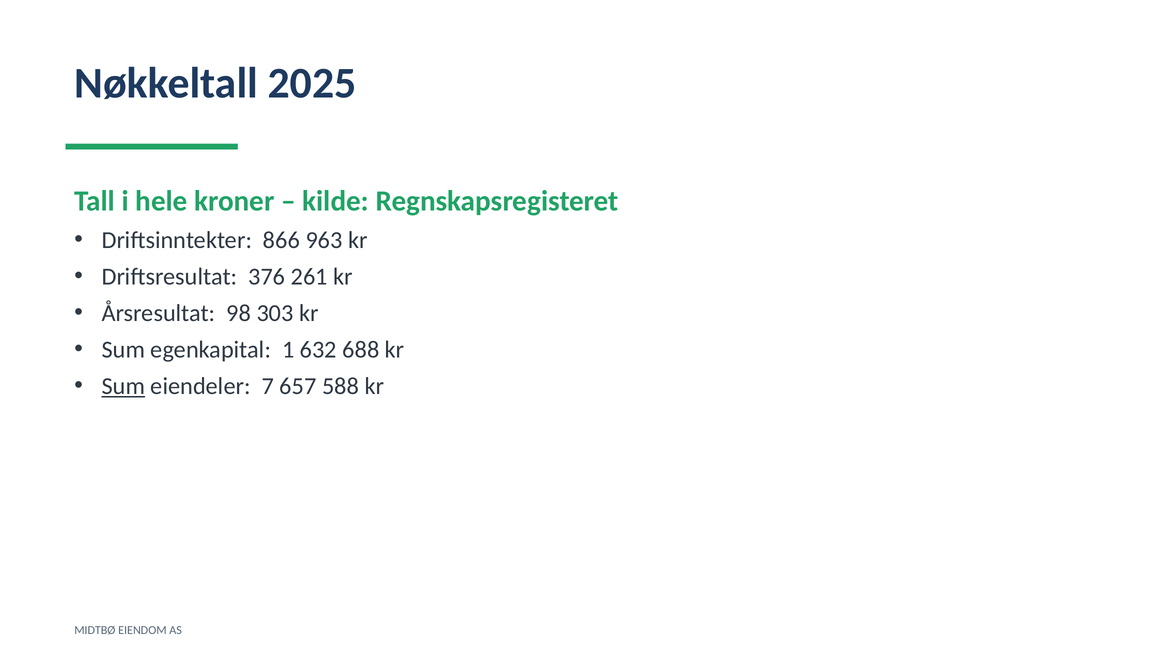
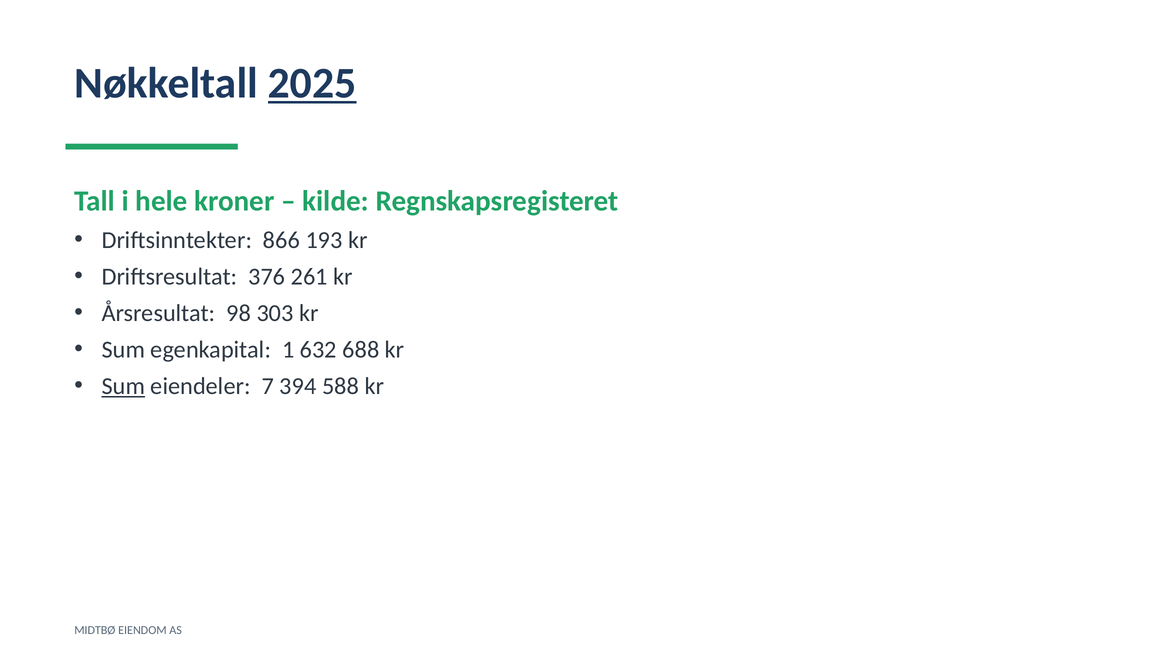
2025 underline: none -> present
963: 963 -> 193
657: 657 -> 394
